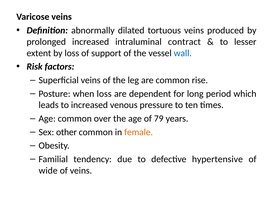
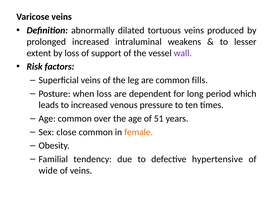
contract: contract -> weakens
wall colour: blue -> purple
rise: rise -> fills
79: 79 -> 51
other: other -> close
